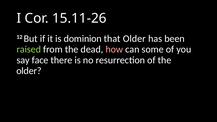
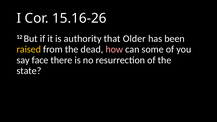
15.11-26: 15.11-26 -> 15.16-26
dominion: dominion -> authority
raised colour: light green -> yellow
older at (29, 71): older -> state
